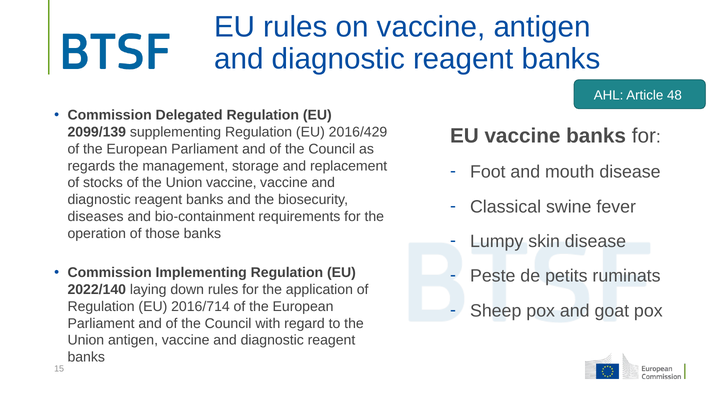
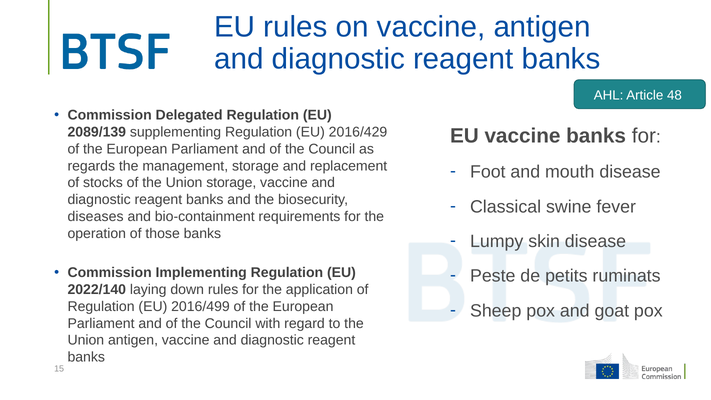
2099/139: 2099/139 -> 2089/139
Union vaccine: vaccine -> storage
2016/714: 2016/714 -> 2016/499
